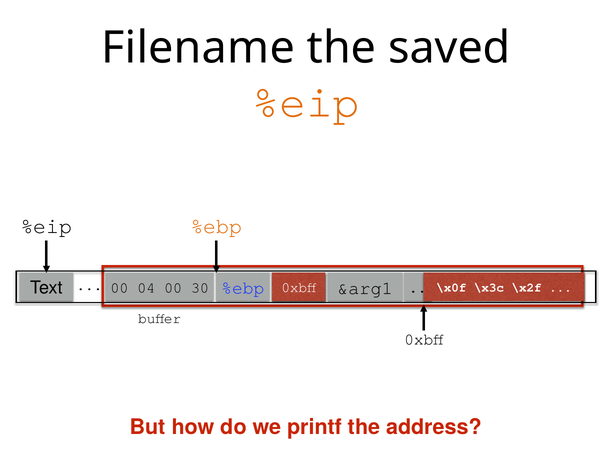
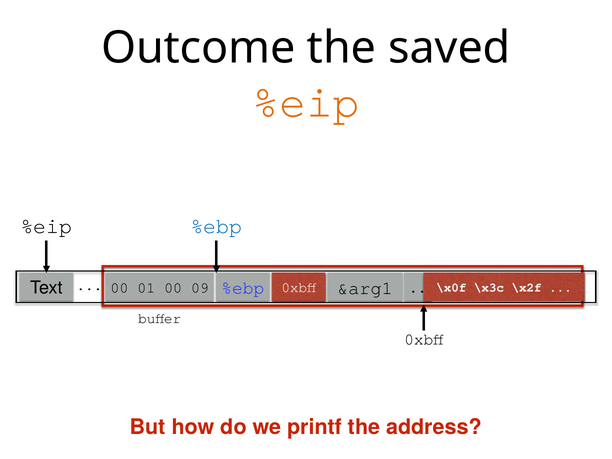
Filename: Filename -> Outcome
%ebp at (216, 226) colour: orange -> blue
04: 04 -> 01
30: 30 -> 09
